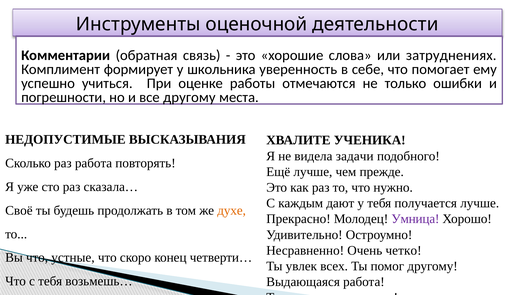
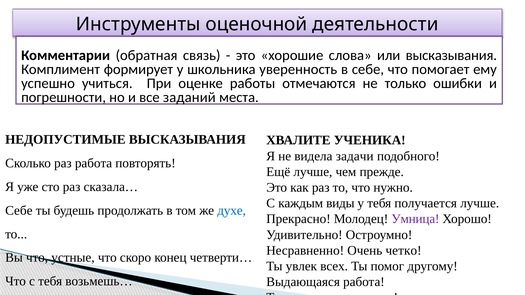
или затруднениях: затруднениях -> высказывания
все другому: другому -> заданий
дают: дают -> виды
Своё at (19, 211): Своё -> Себе
духе colour: orange -> blue
